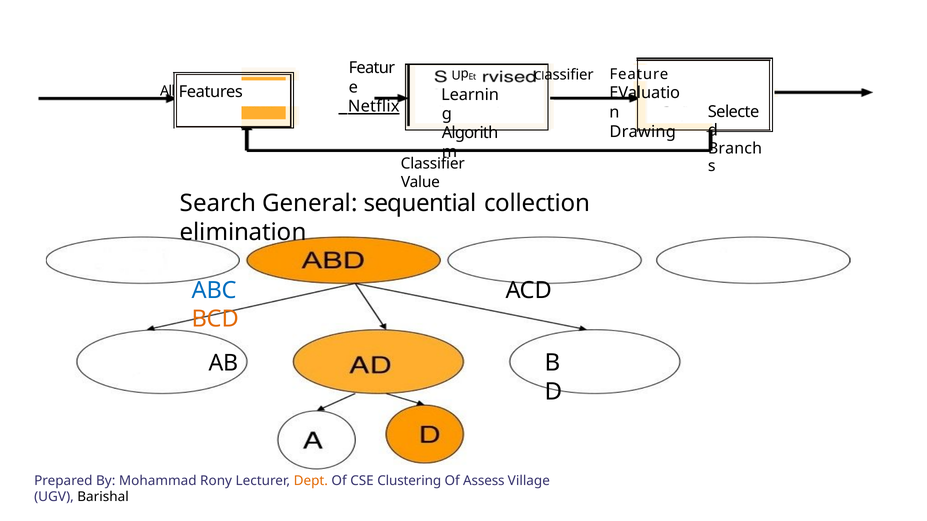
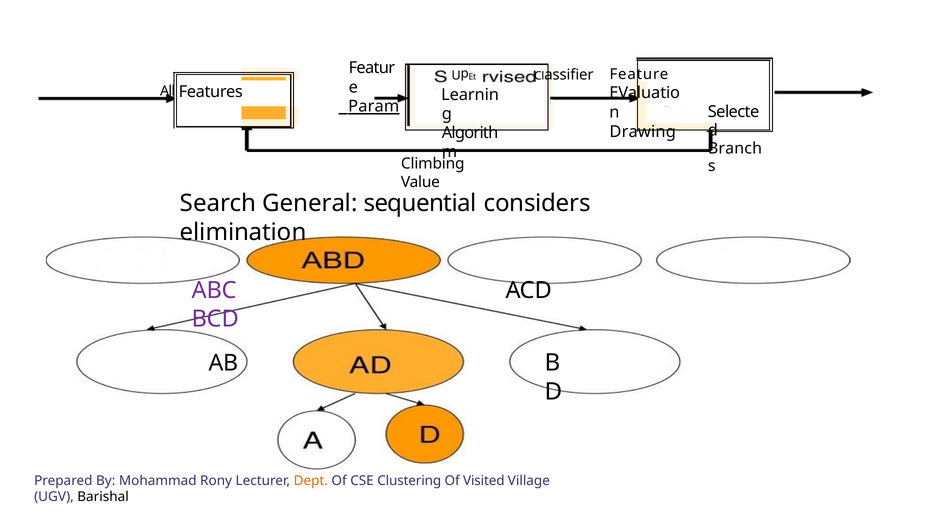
Netflix: Netflix -> Param
Classifier: Classifier -> Climbing
collection: collection -> considers
ABC colour: blue -> purple
BCD colour: orange -> purple
Assess: Assess -> Visited
